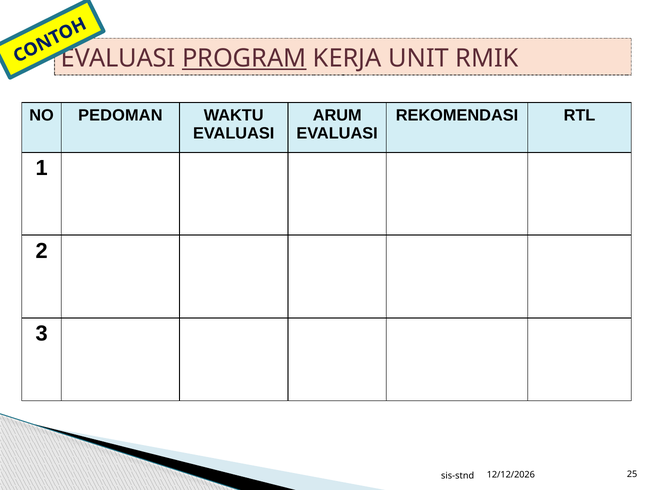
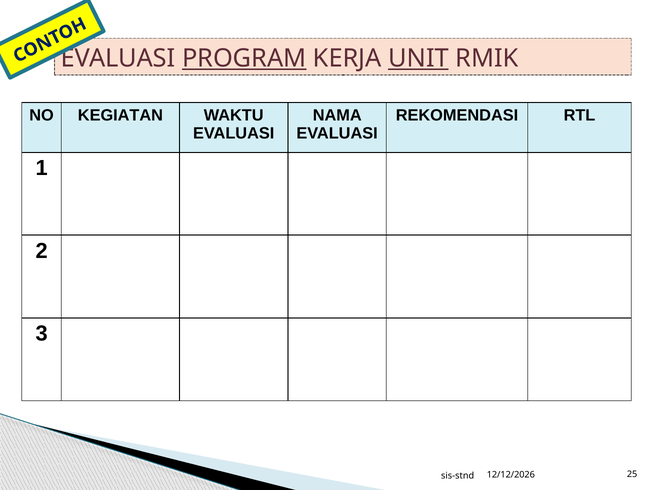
UNIT underline: none -> present
PEDOMAN: PEDOMAN -> KEGIATAN
ARUM: ARUM -> NAMA
